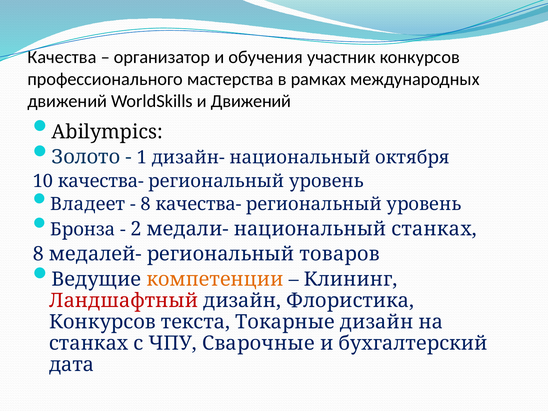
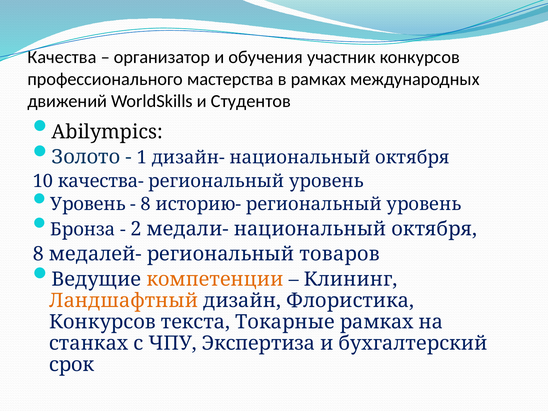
и Движений: Движений -> Студентов
Владеет at (88, 204): Владеет -> Уровень
8 качества-: качества- -> историю-
медали- национальный станках: станках -> октября
Ландшафтный colour: red -> orange
Токарные дизайн: дизайн -> рамках
Сварочные: Сварочные -> Экспертиза
дата: дата -> срок
